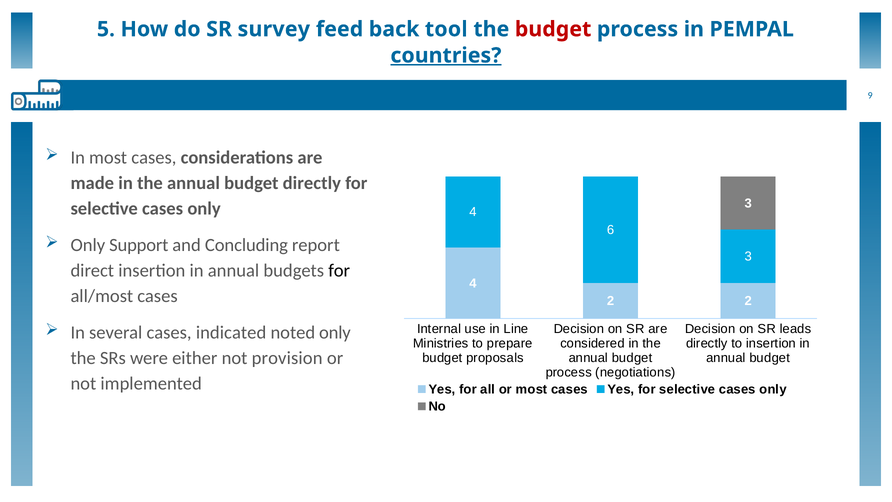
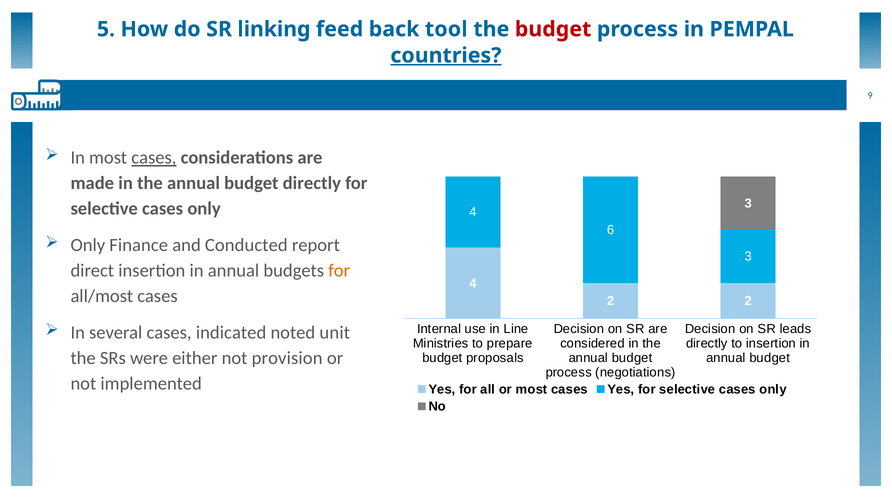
survey: survey -> linking
cases at (154, 158) underline: none -> present
Support: Support -> Finance
Concluding: Concluding -> Conducted
for at (339, 270) colour: black -> orange
noted only: only -> unit
